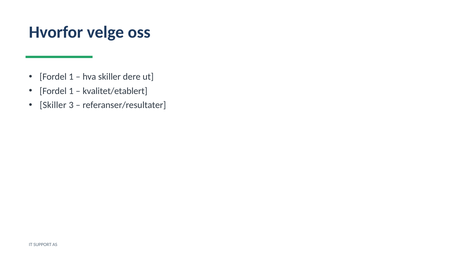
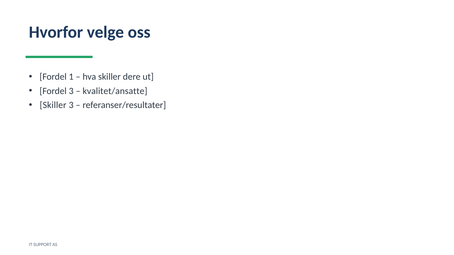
1 at (71, 91): 1 -> 3
kvalitet/etablert: kvalitet/etablert -> kvalitet/ansatte
